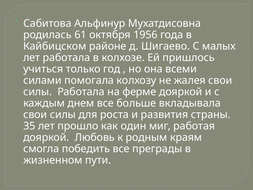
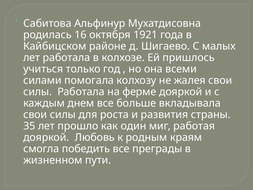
61: 61 -> 16
1956: 1956 -> 1921
